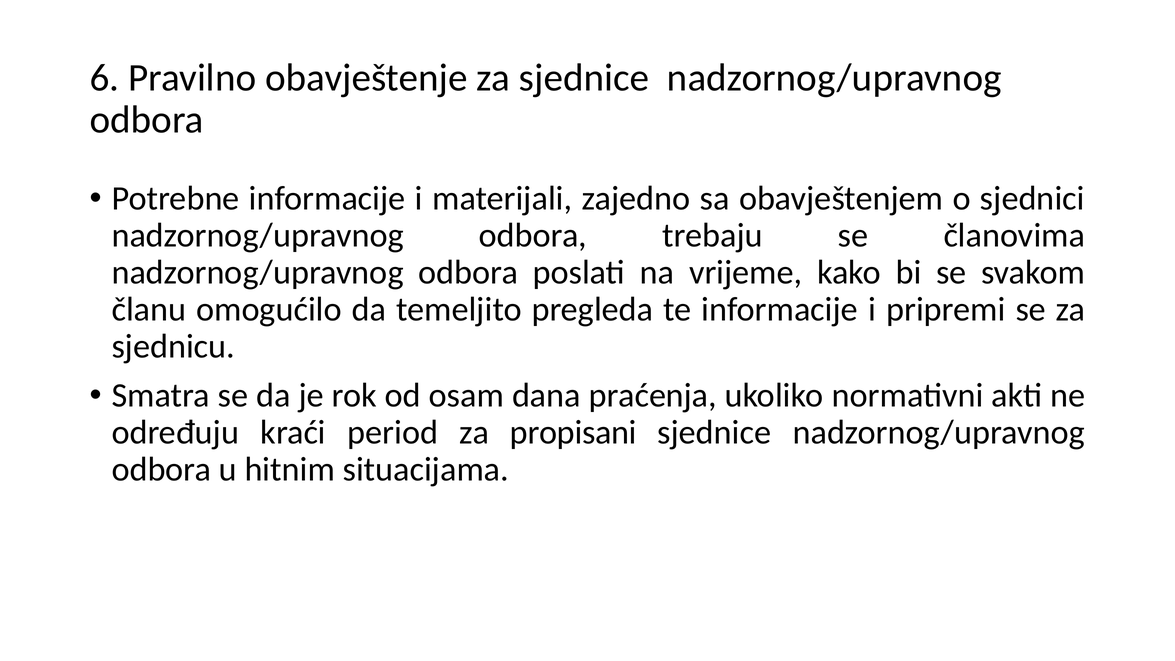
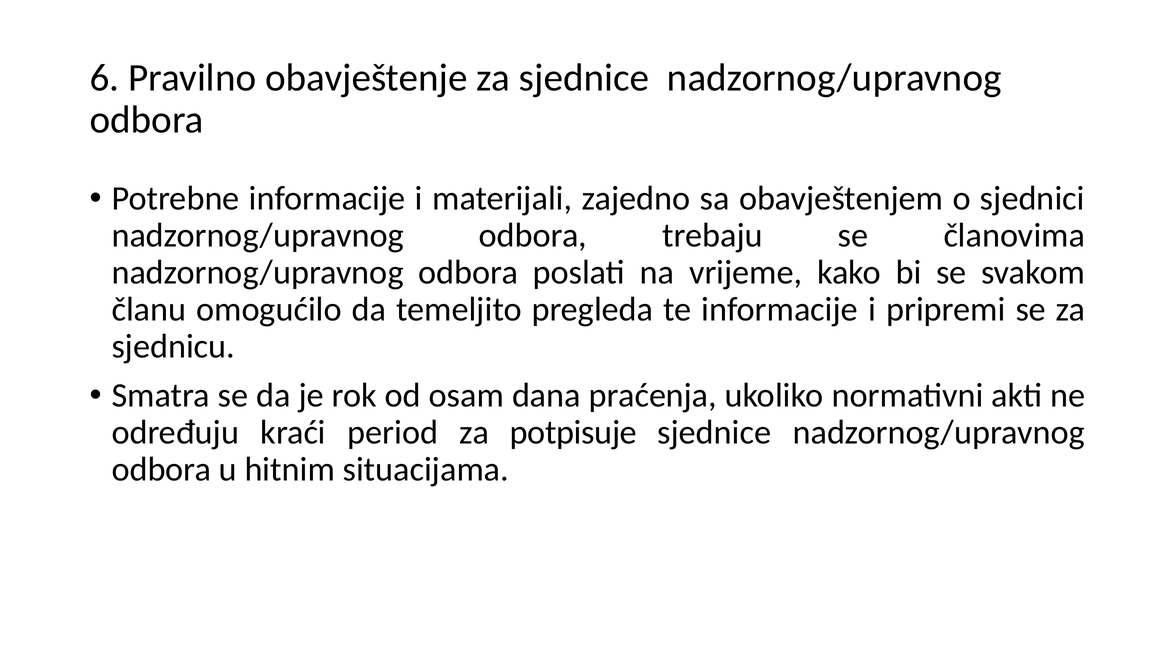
propisani: propisani -> potpisuje
